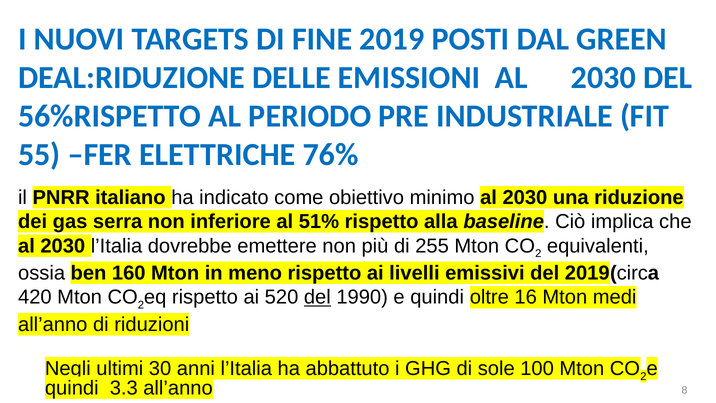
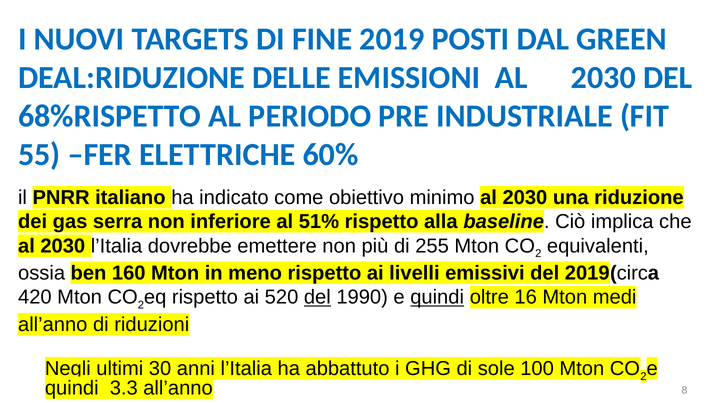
56%RISPETTO: 56%RISPETTO -> 68%RISPETTO
76%: 76% -> 60%
quindi at (437, 297) underline: none -> present
